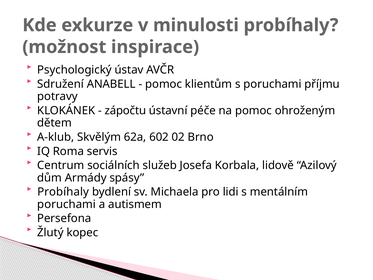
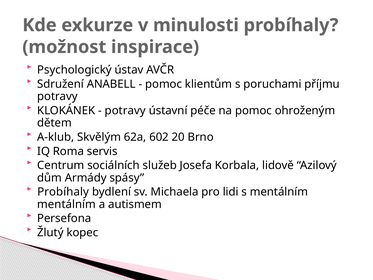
zápočtu at (125, 111): zápočtu -> potravy
02: 02 -> 20
poruchami at (67, 204): poruchami -> mentálním
